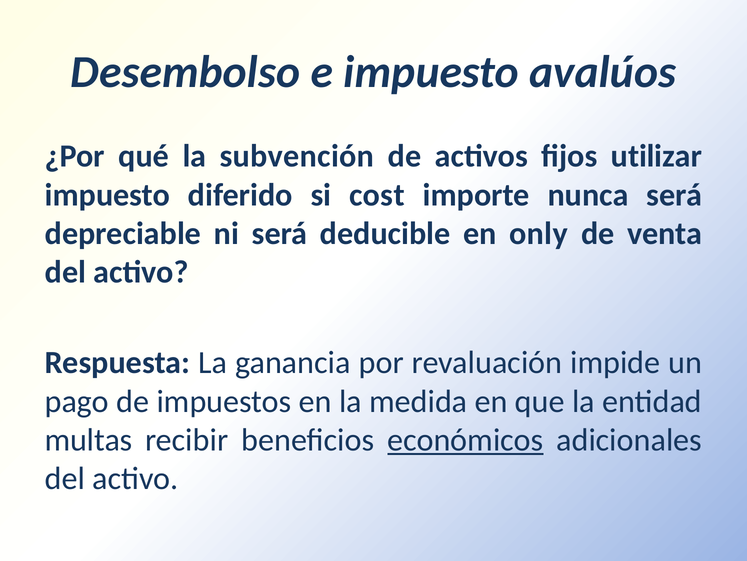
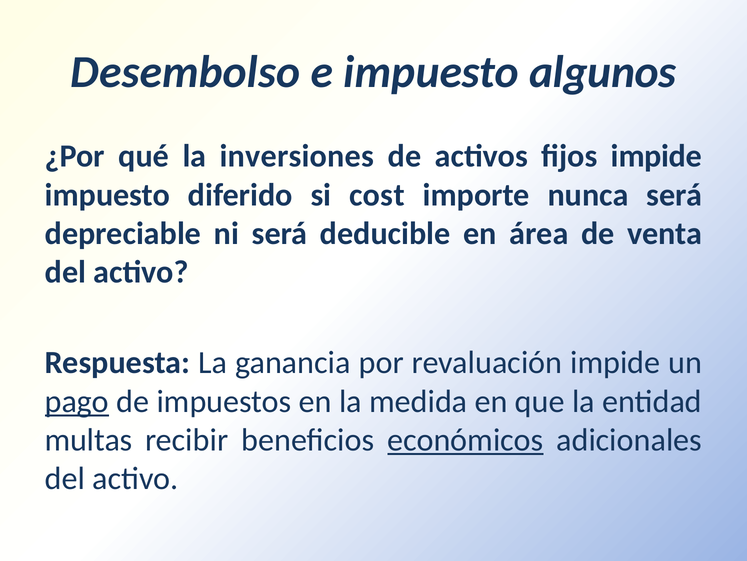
avalúos: avalúos -> algunos
subvención: subvención -> inversiones
fijos utilizar: utilizar -> impide
only: only -> área
pago underline: none -> present
